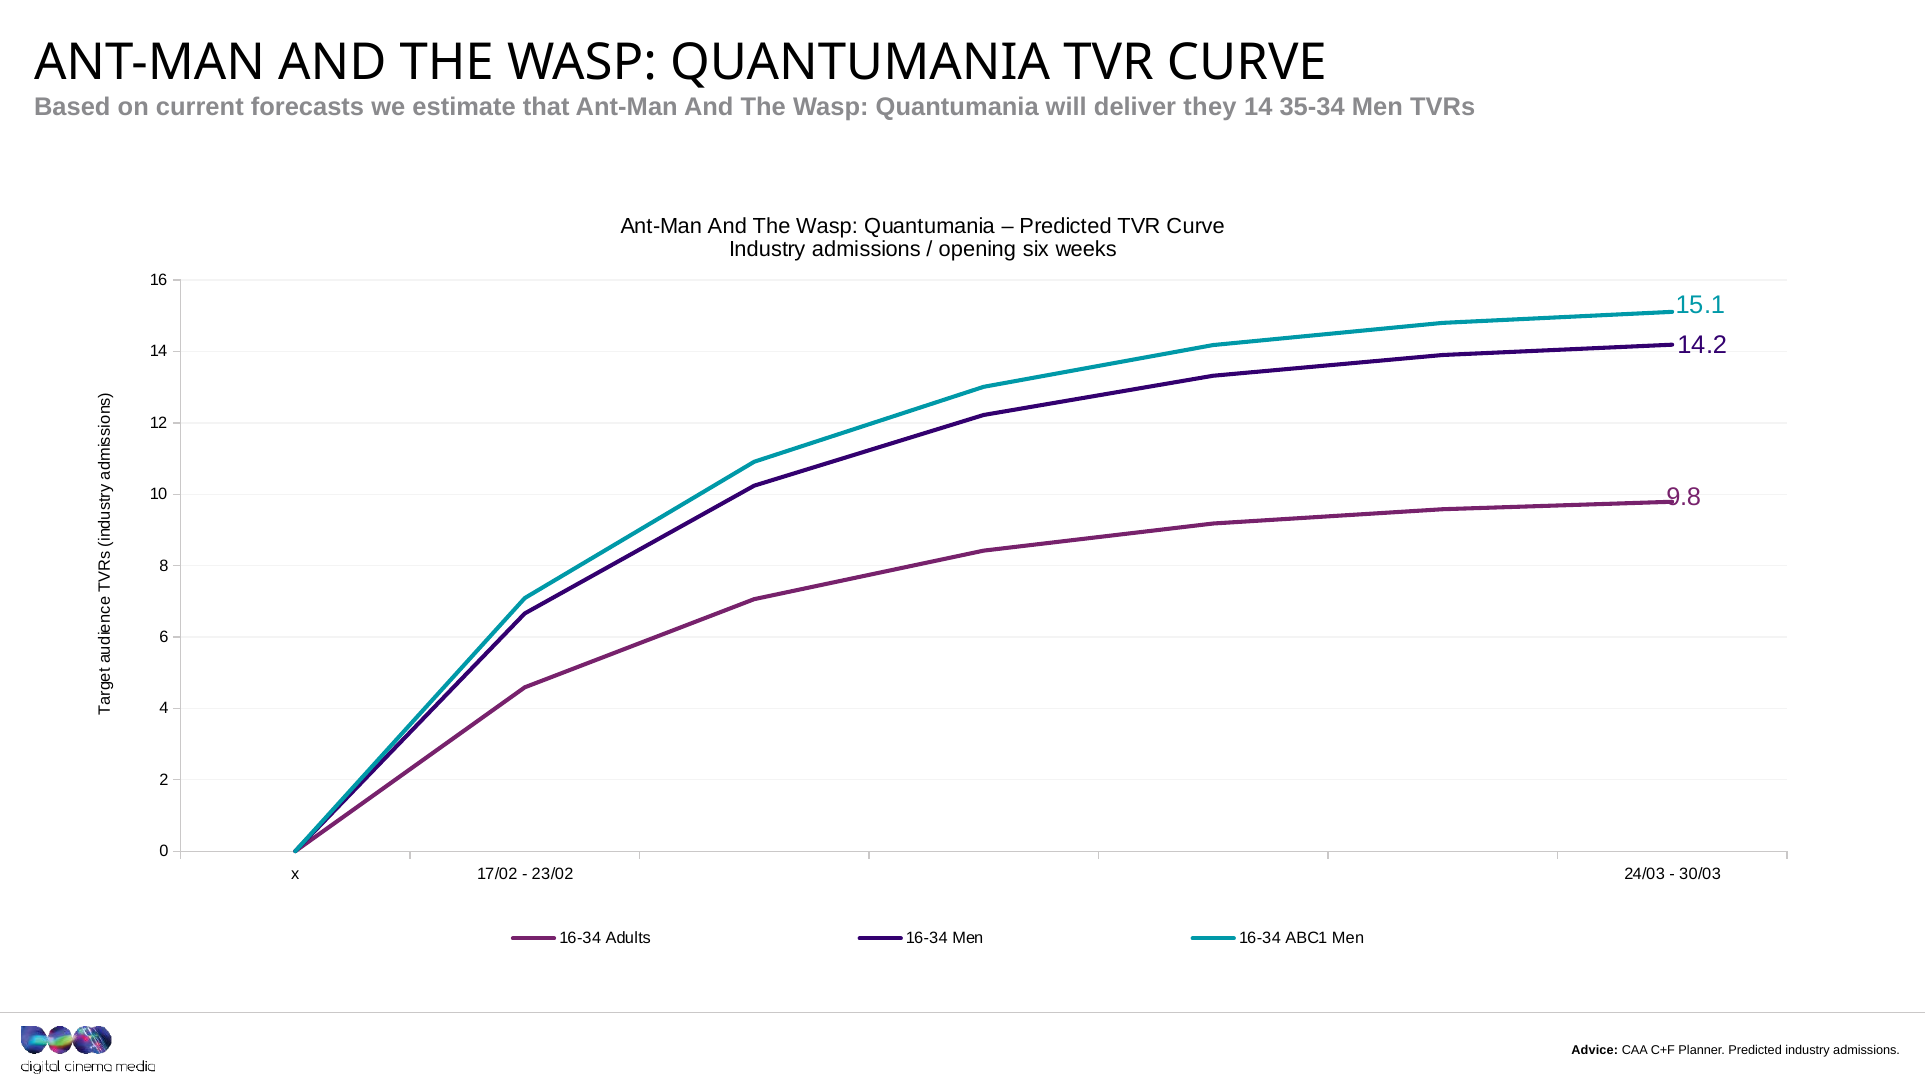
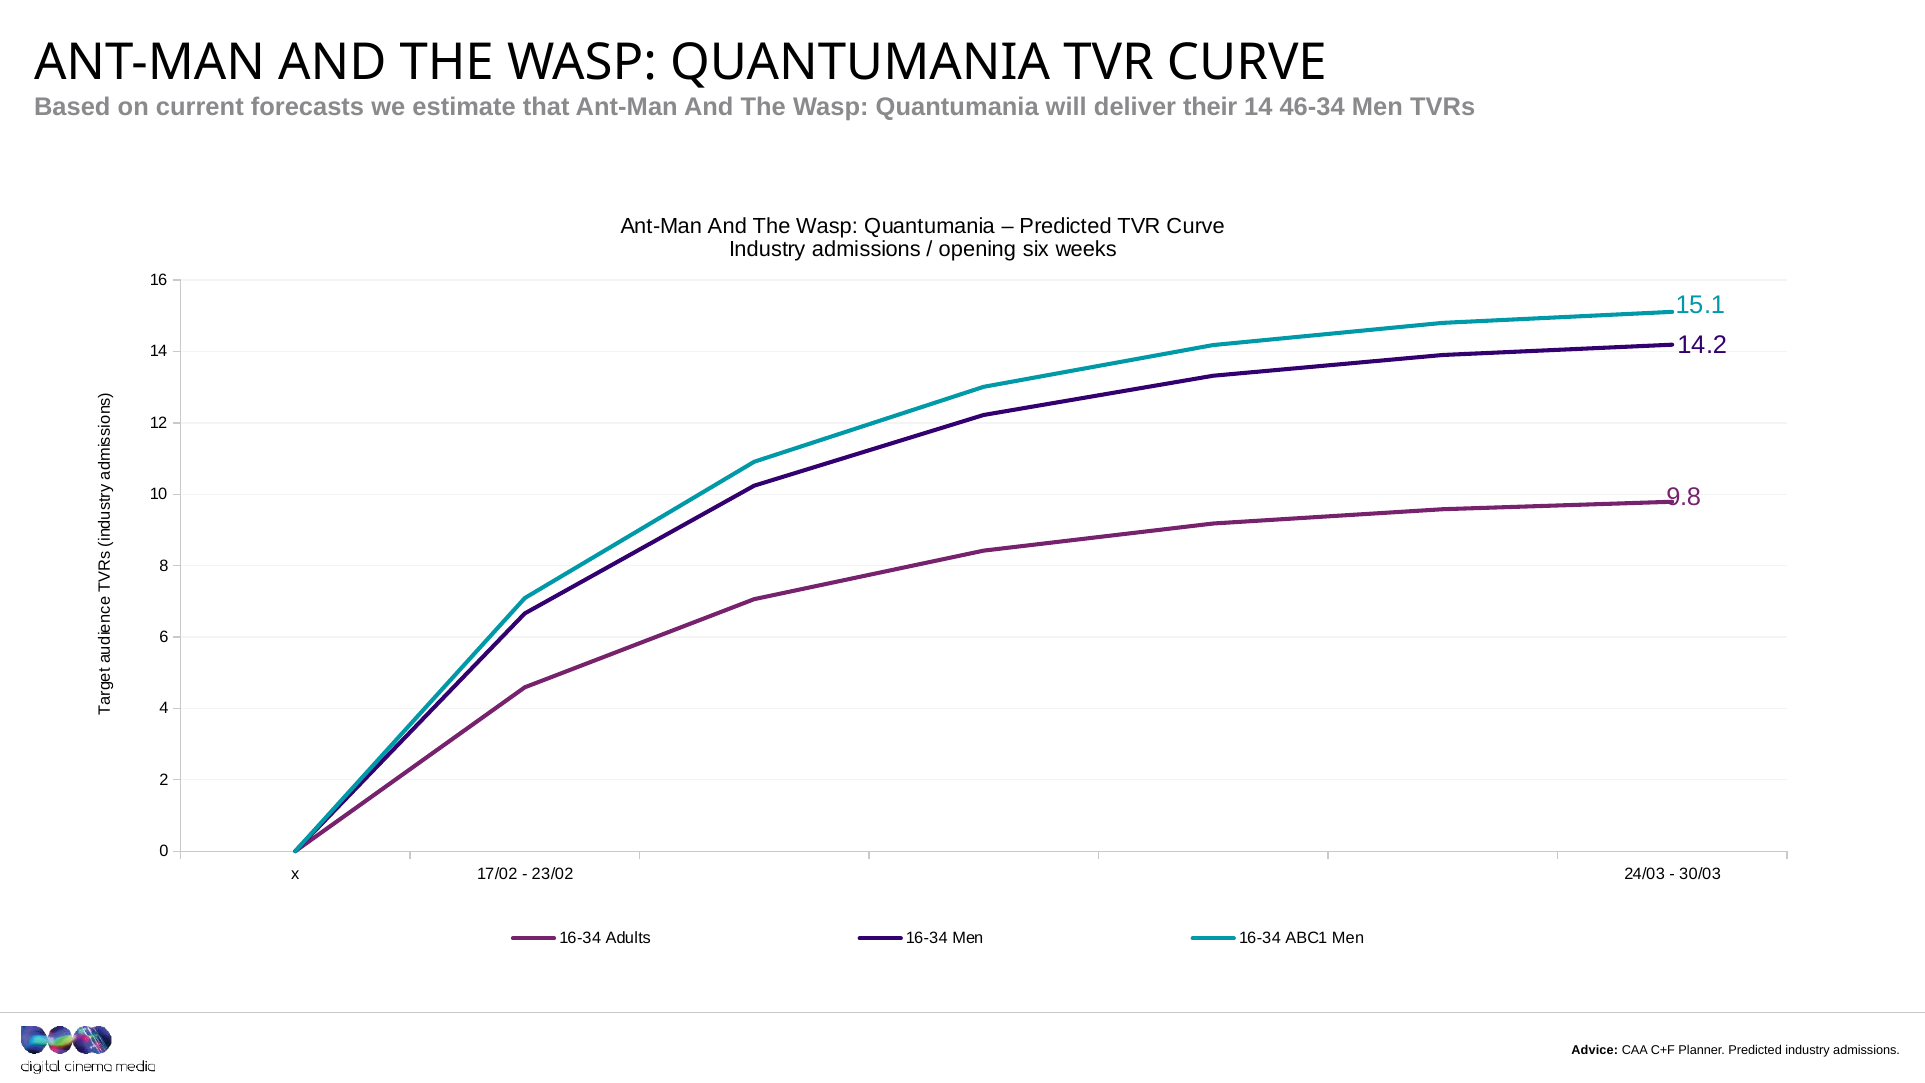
they: they -> their
35-34: 35-34 -> 46-34
